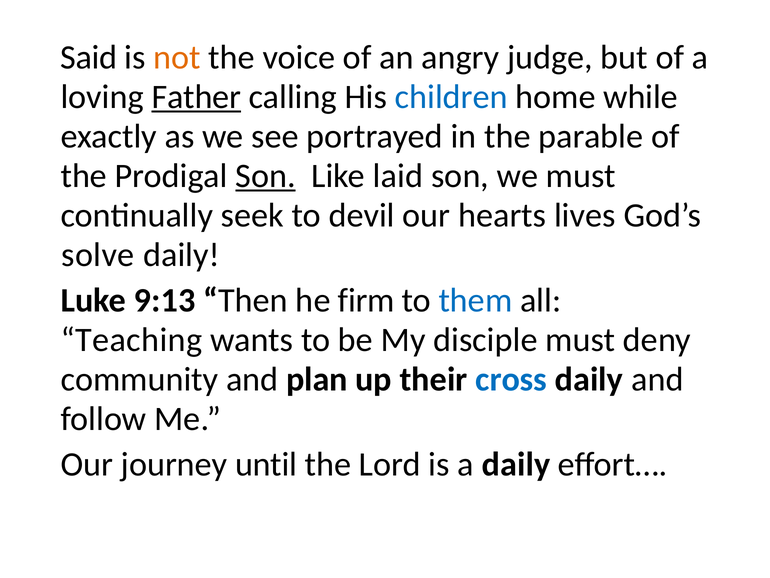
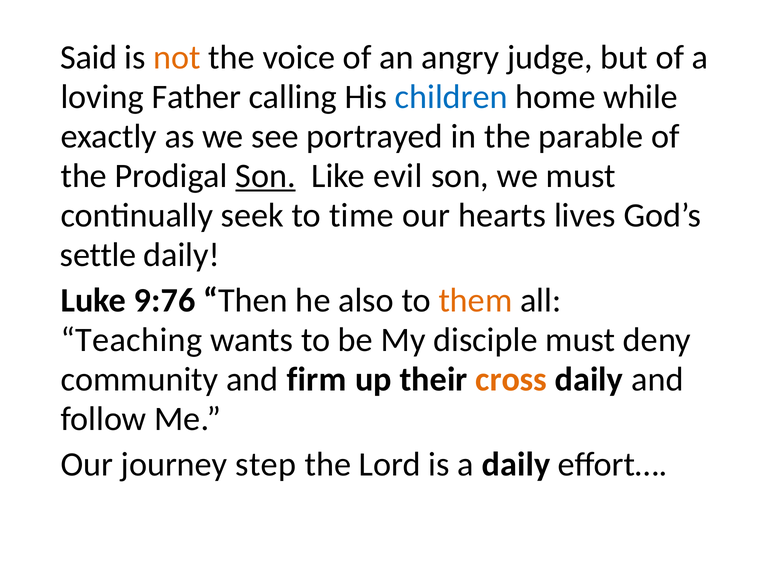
Father underline: present -> none
laid: laid -> evil
devil: devil -> time
solve: solve -> settle
9:13: 9:13 -> 9:76
firm: firm -> also
them colour: blue -> orange
plan: plan -> firm
cross colour: blue -> orange
until: until -> step
